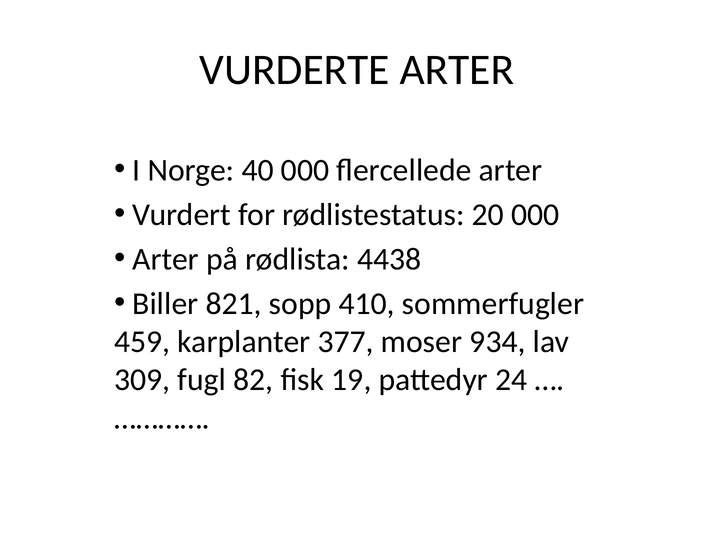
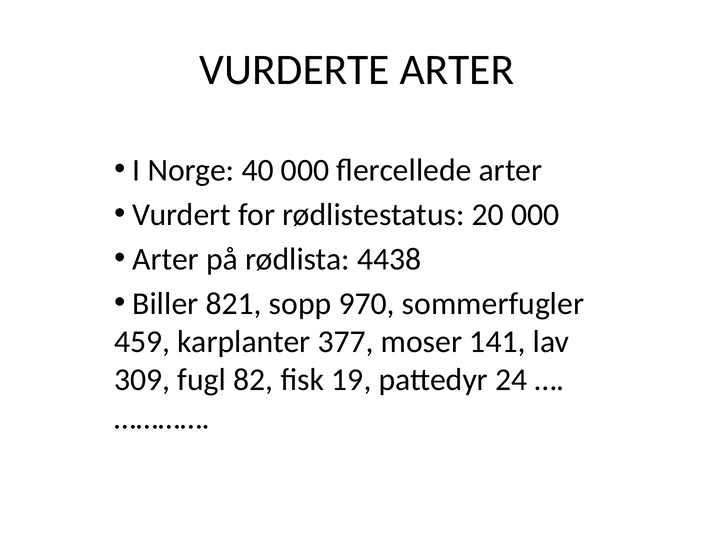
410: 410 -> 970
934: 934 -> 141
